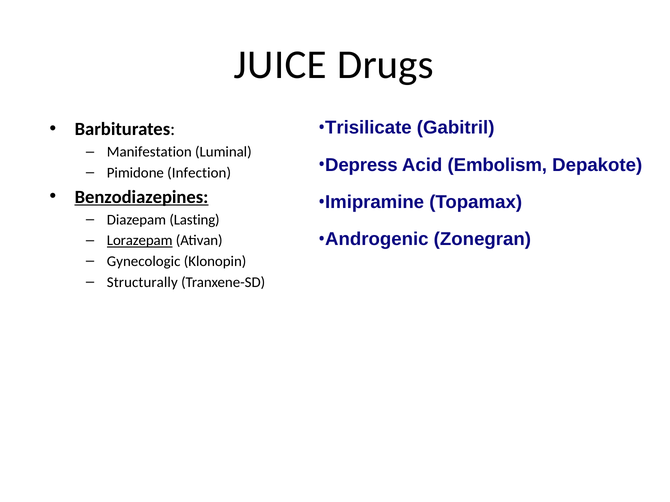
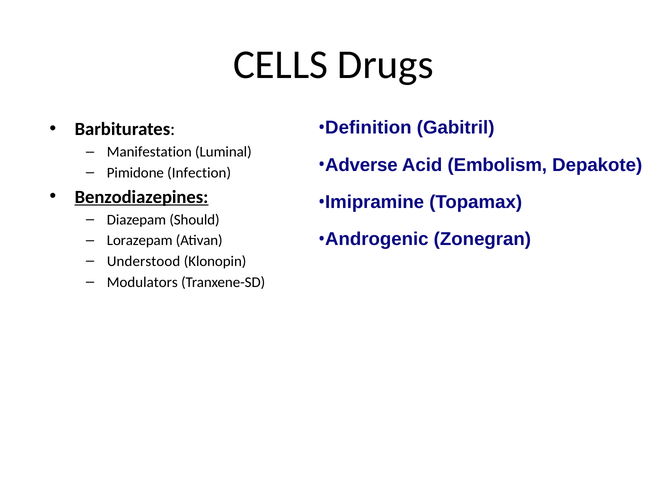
JUICE: JUICE -> CELLS
Trisilicate: Trisilicate -> Definition
Depress: Depress -> Adverse
Lasting: Lasting -> Should
Lorazepam underline: present -> none
Gynecologic: Gynecologic -> Understood
Structurally: Structurally -> Modulators
